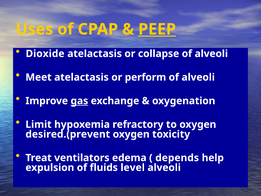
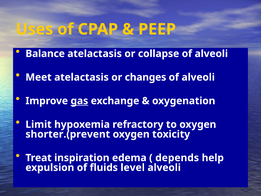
PEEP underline: present -> none
Dioxide: Dioxide -> Balance
perform: perform -> changes
desired.(prevent: desired.(prevent -> shorter.(prevent
ventilators: ventilators -> inspiration
